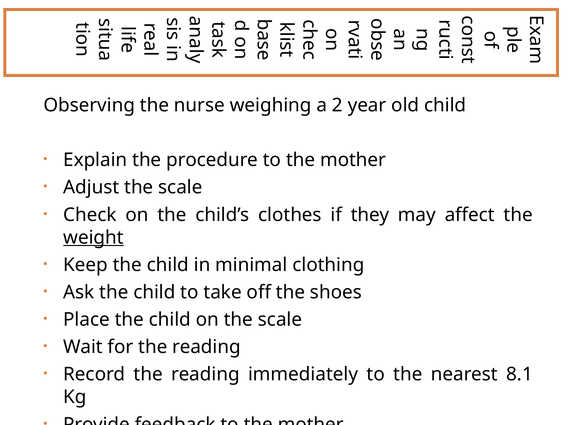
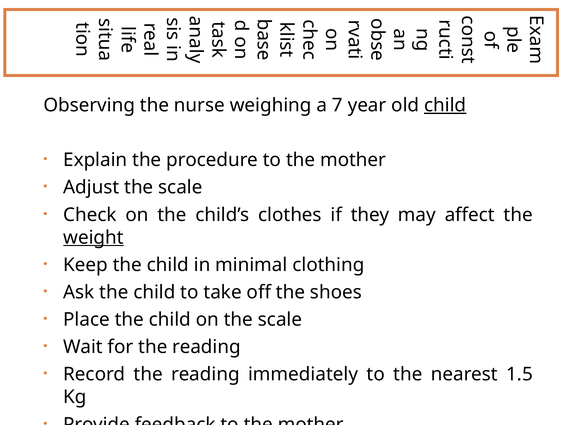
2: 2 -> 7
child at (445, 105) underline: none -> present
8.1: 8.1 -> 1.5
